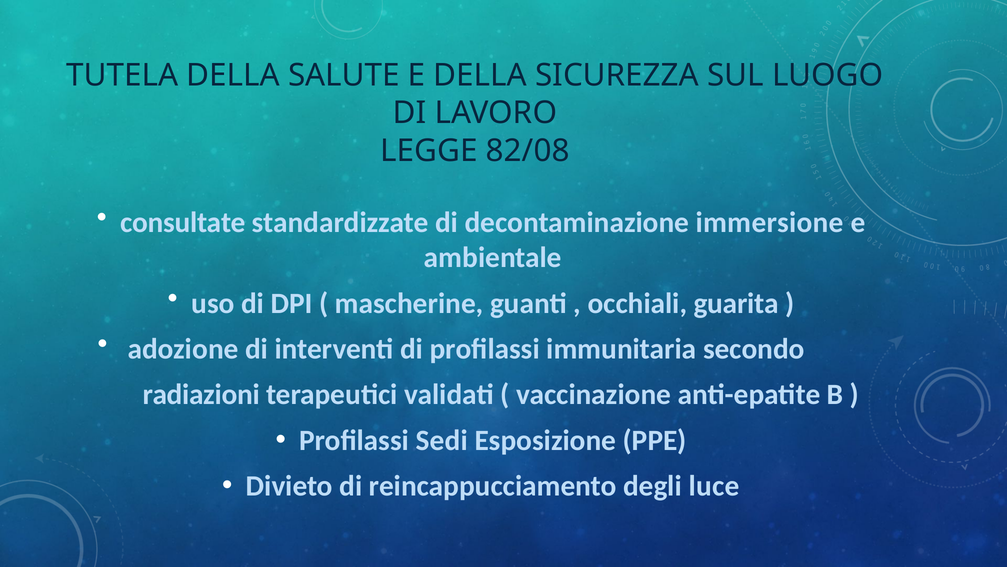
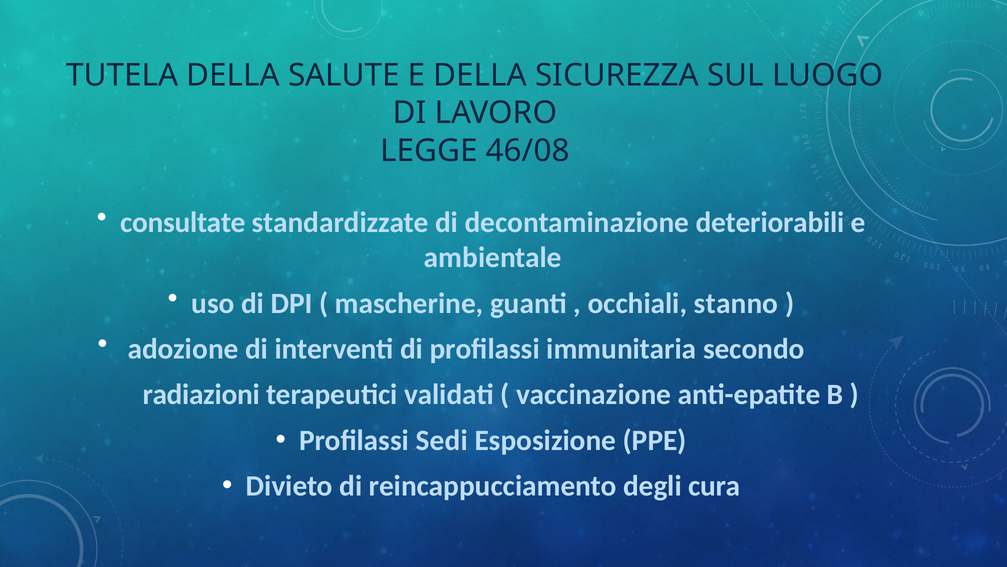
82/08: 82/08 -> 46/08
immersione: immersione -> deteriorabili
guarita: guarita -> stanno
luce: luce -> cura
